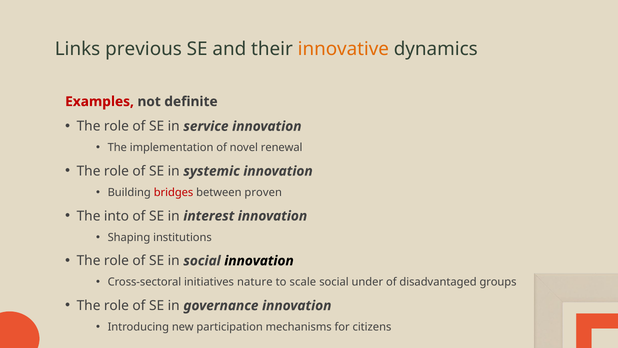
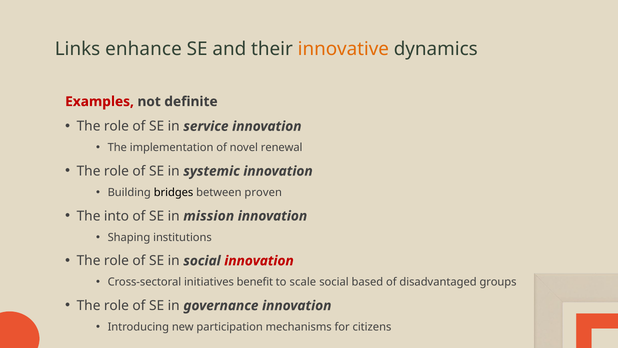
previous: previous -> enhance
bridges colour: red -> black
interest: interest -> mission
innovation at (259, 261) colour: black -> red
nature: nature -> benefit
under: under -> based
